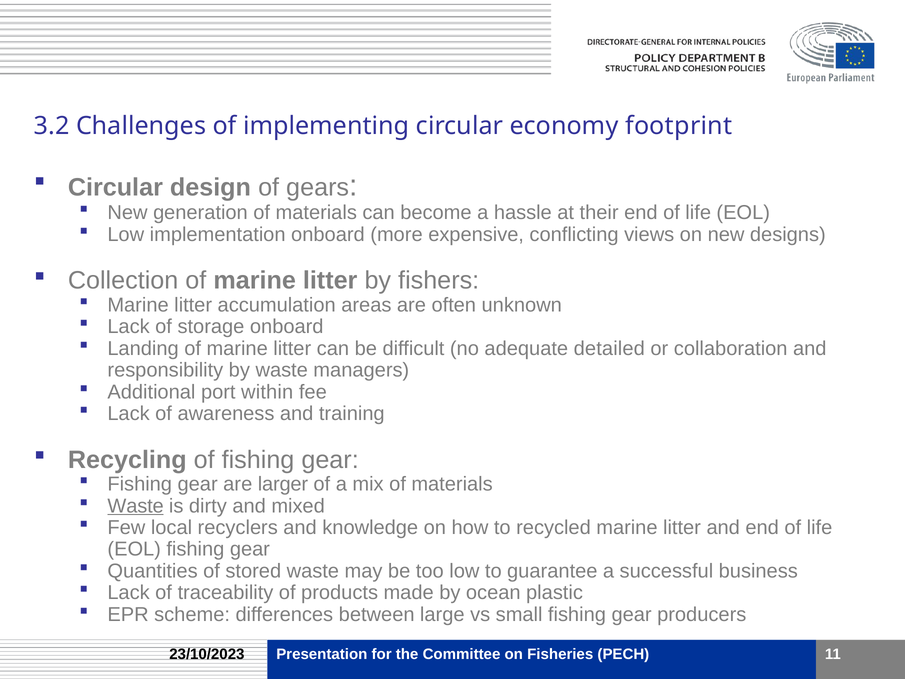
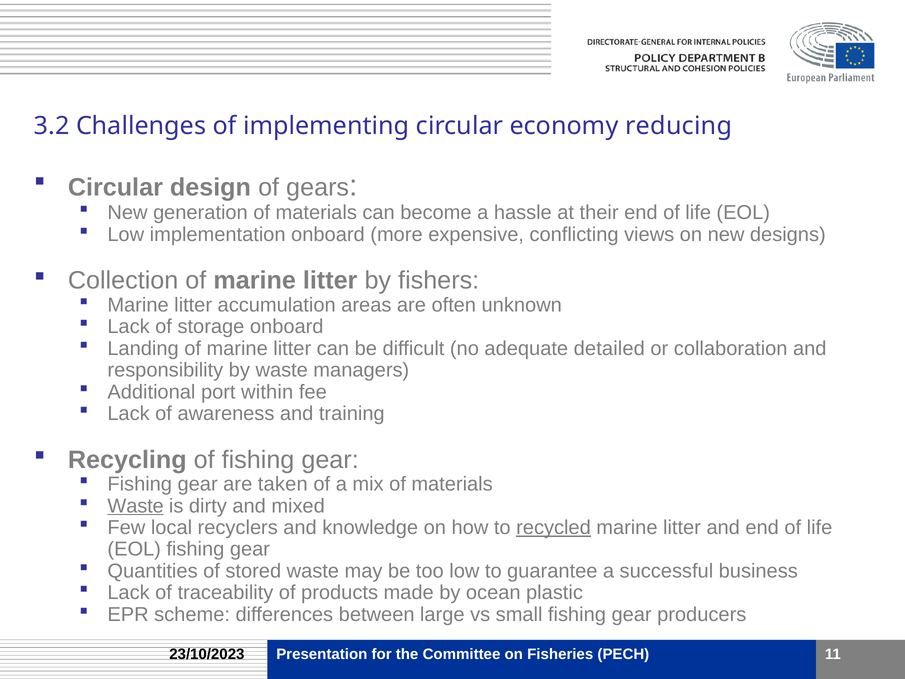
footprint: footprint -> reducing
larger: larger -> taken
recycled underline: none -> present
